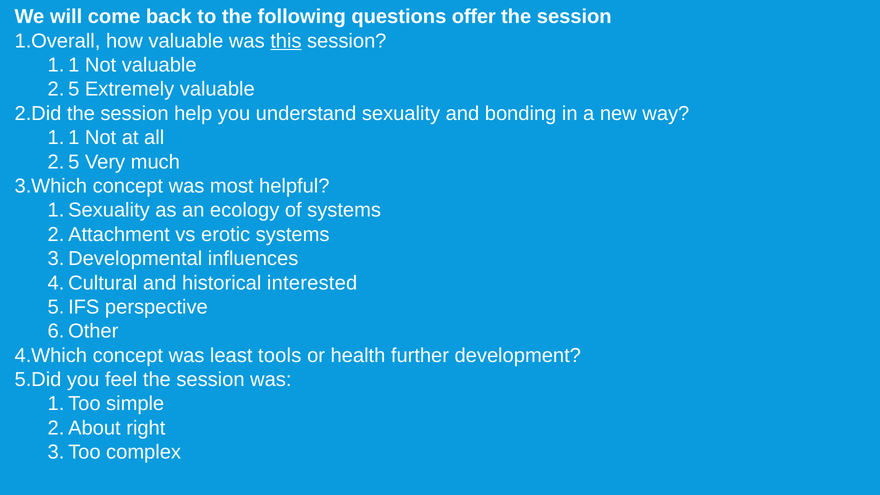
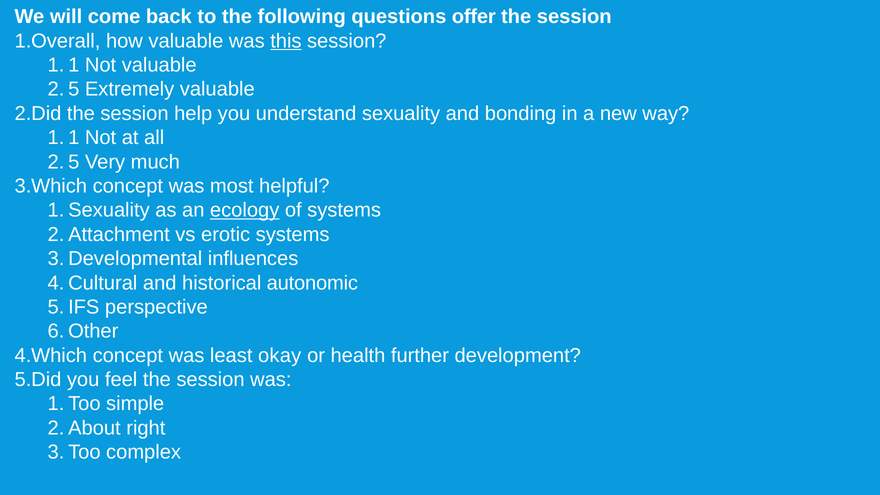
ecology underline: none -> present
interested: interested -> autonomic
tools: tools -> okay
